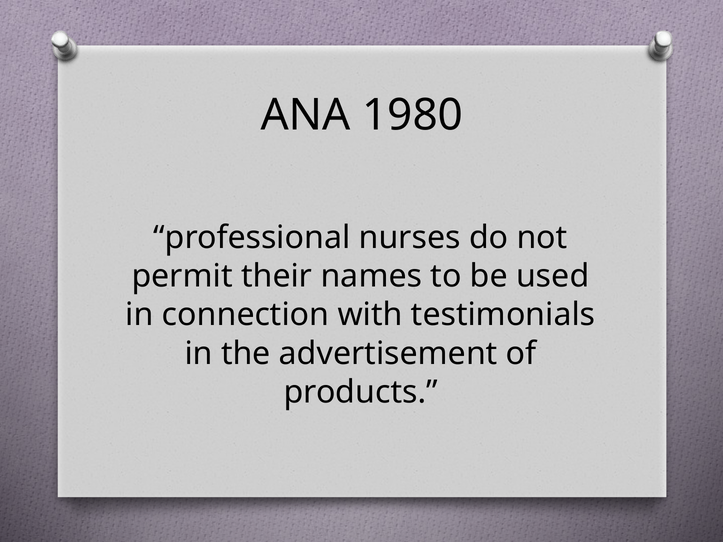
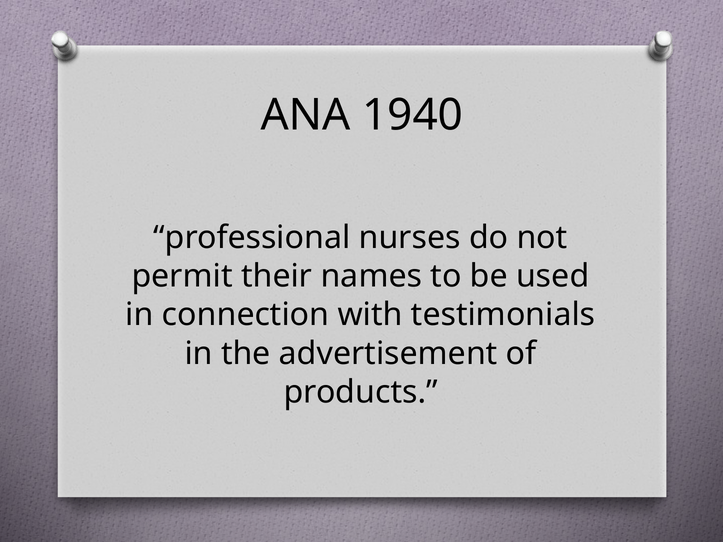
1980: 1980 -> 1940
